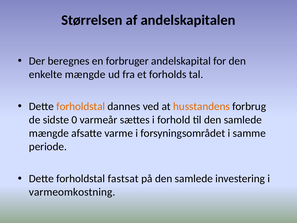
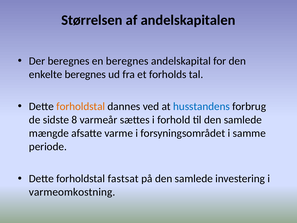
en forbruger: forbruger -> beregnes
enkelte mængde: mængde -> beregnes
husstandens colour: orange -> blue
0: 0 -> 8
